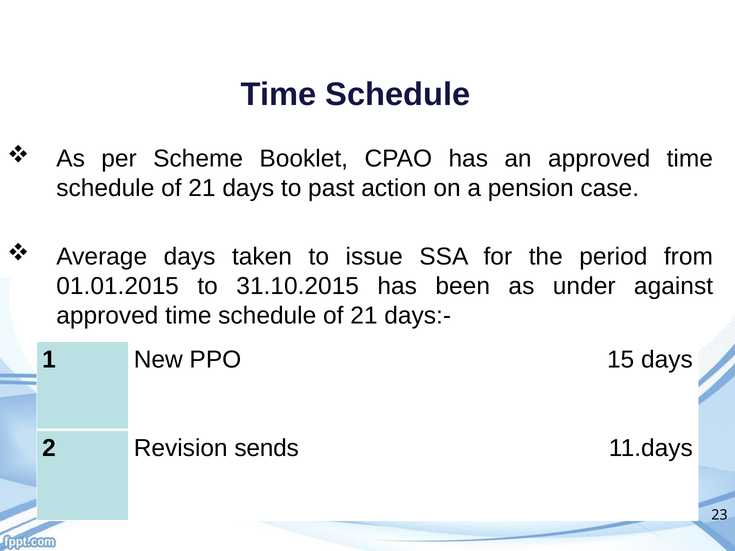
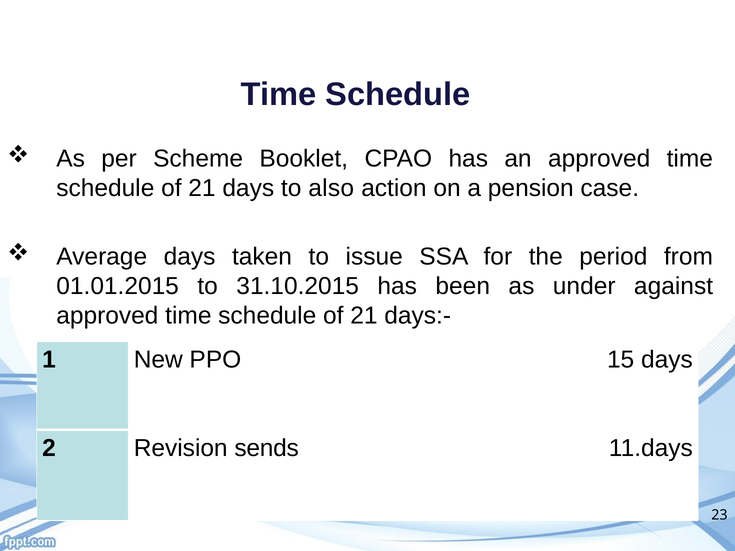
past: past -> also
